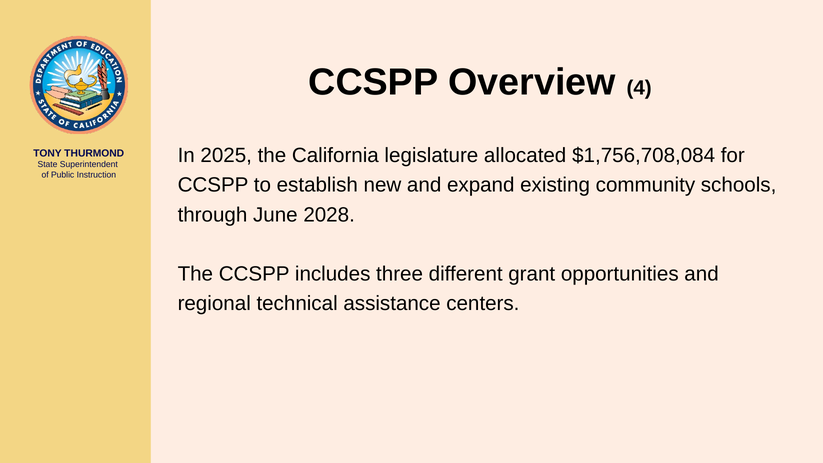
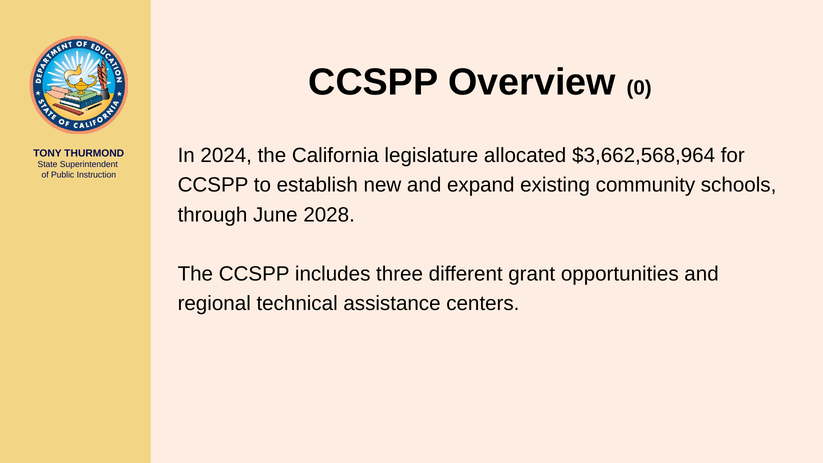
4: 4 -> 0
2025: 2025 -> 2024
$1,756,708,084: $1,756,708,084 -> $3,662,568,964
